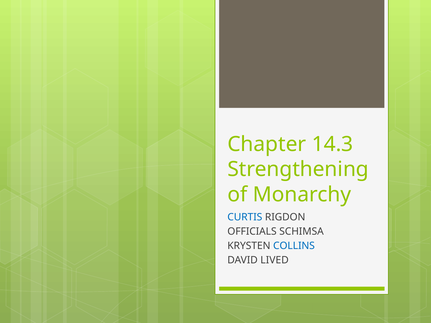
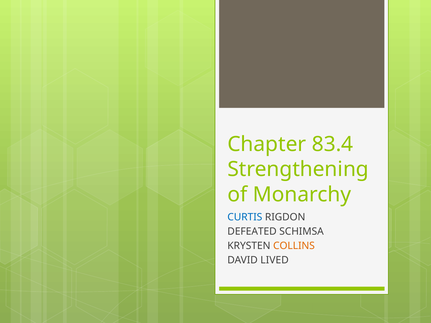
14.3: 14.3 -> 83.4
OFFICIALS: OFFICIALS -> DEFEATED
COLLINS colour: blue -> orange
